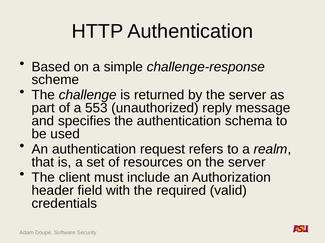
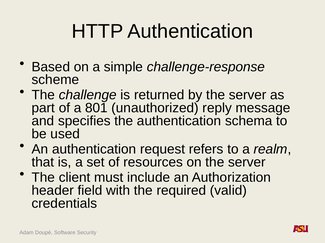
553: 553 -> 801
